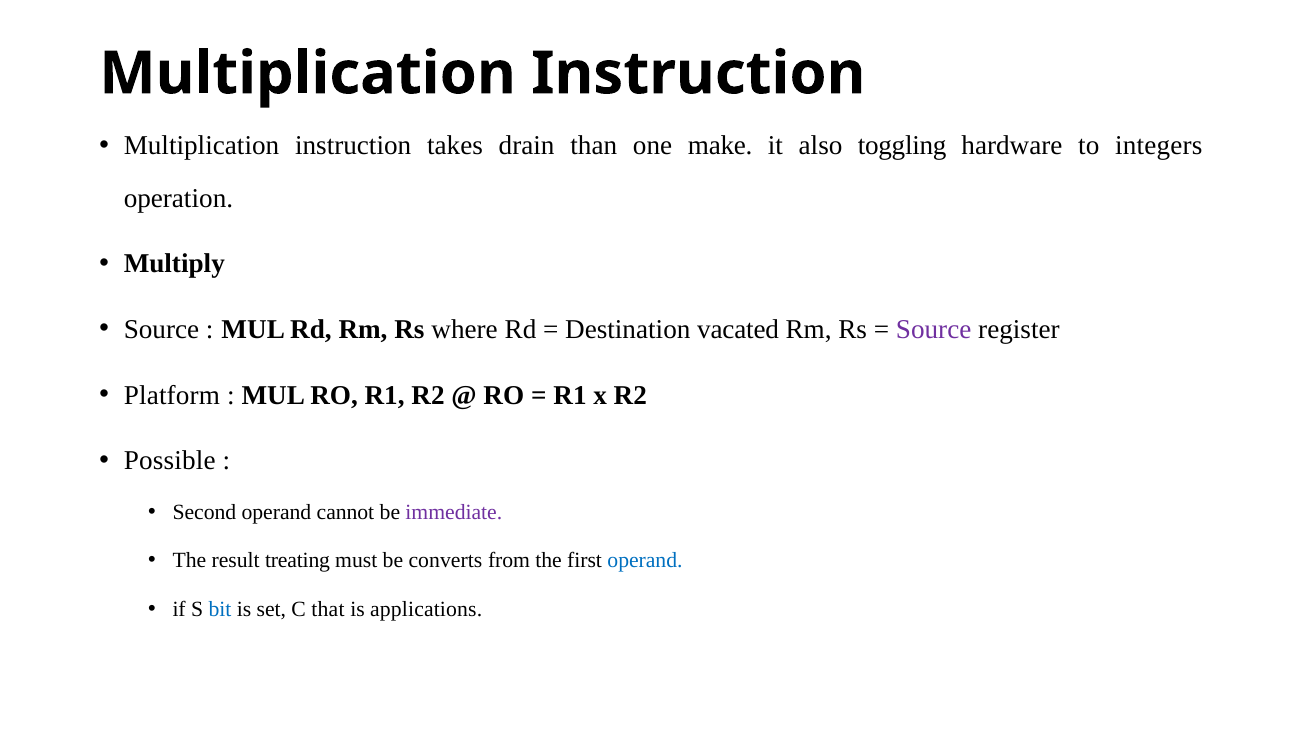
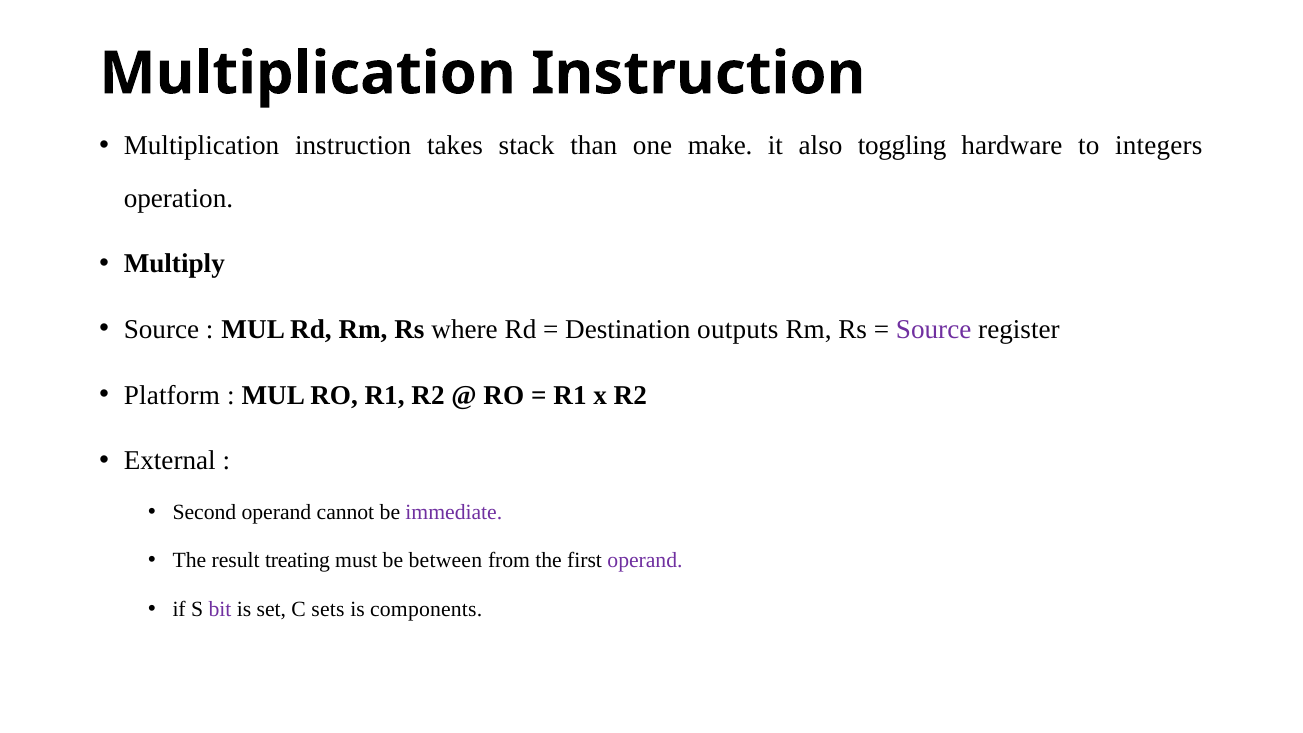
drain: drain -> stack
vacated: vacated -> outputs
Possible: Possible -> External
converts: converts -> between
operand at (645, 561) colour: blue -> purple
bit colour: blue -> purple
that: that -> sets
applications: applications -> components
